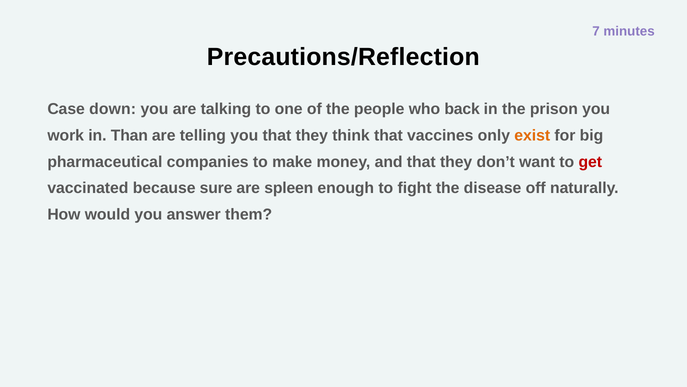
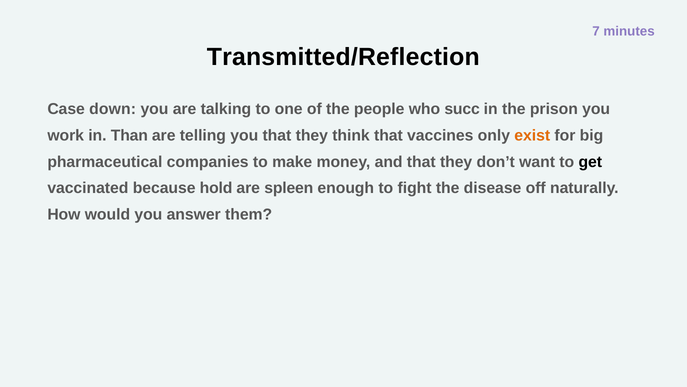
Precautions/Reflection: Precautions/Reflection -> Transmitted/Reflection
back: back -> succ
get colour: red -> black
sure: sure -> hold
